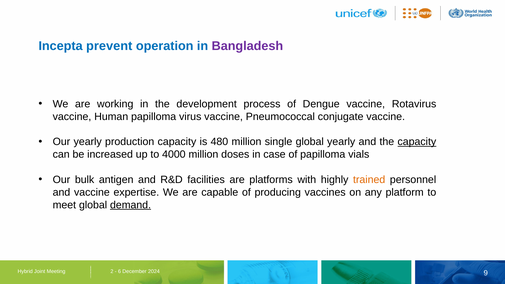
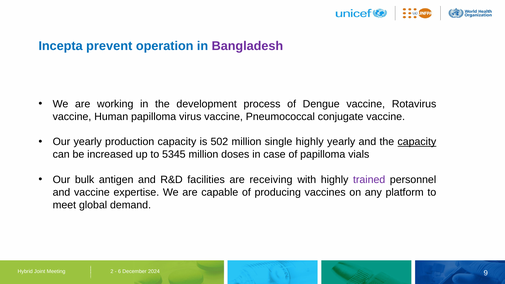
480: 480 -> 502
single global: global -> highly
4000: 4000 -> 5345
platforms: platforms -> receiving
trained colour: orange -> purple
demand underline: present -> none
